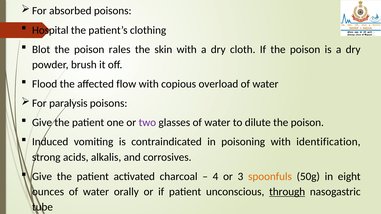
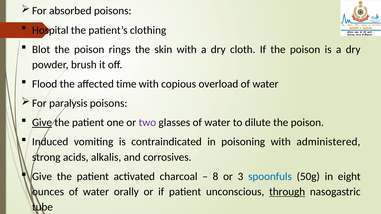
rales: rales -> rings
flow: flow -> time
Give at (42, 123) underline: none -> present
identification: identification -> administered
4: 4 -> 8
spoonfuls colour: orange -> blue
